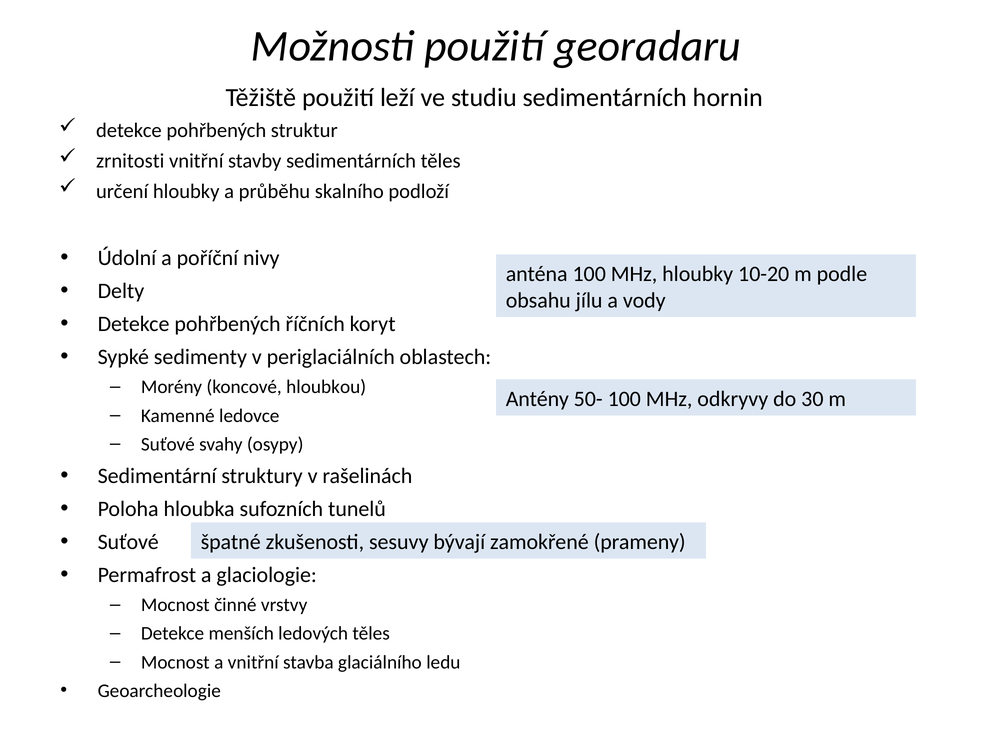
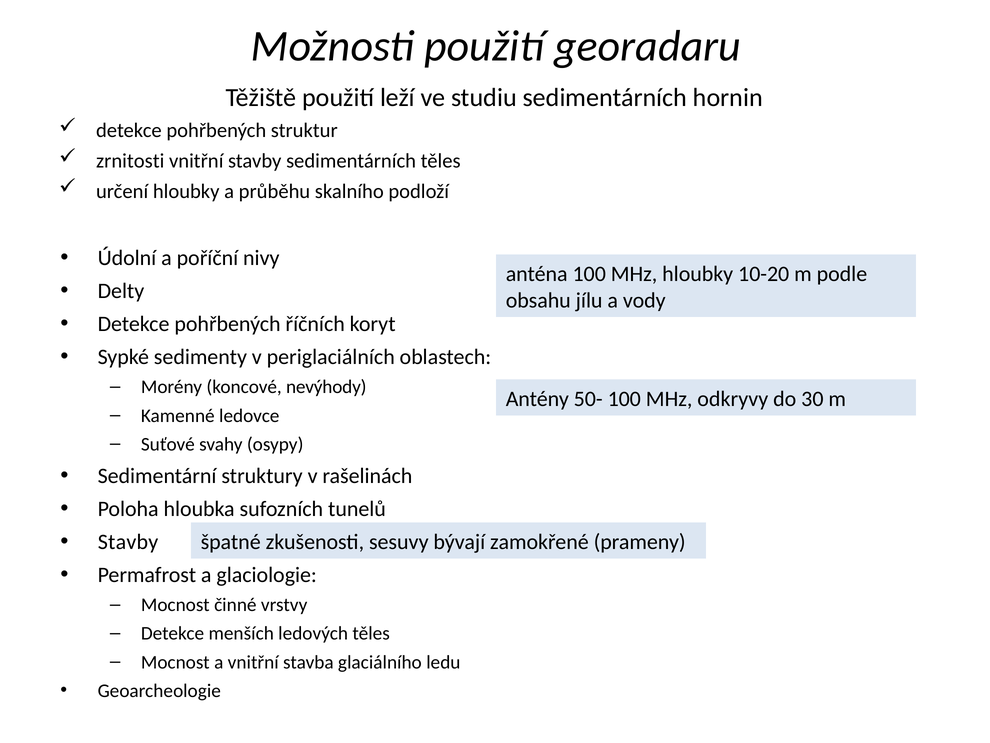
hloubkou: hloubkou -> nevýhody
Suťové at (128, 541): Suťové -> Stavby
